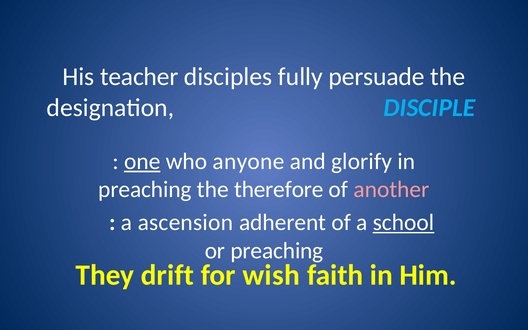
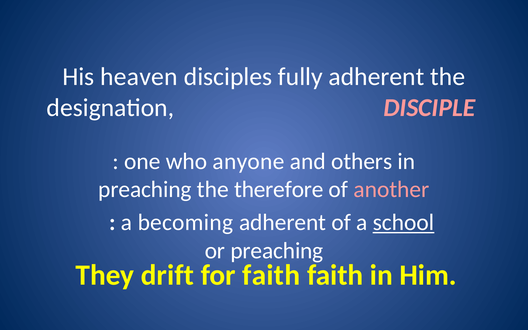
teacher: teacher -> heaven
fully persuade: persuade -> adherent
DISCIPLE colour: light blue -> pink
one underline: present -> none
glorify: glorify -> others
ascension: ascension -> becoming
for wish: wish -> faith
